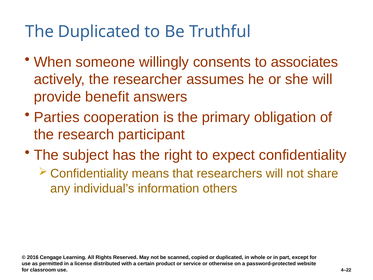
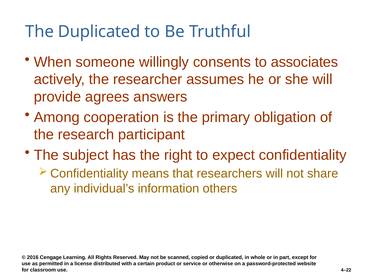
benefit: benefit -> agrees
Parties: Parties -> Among
